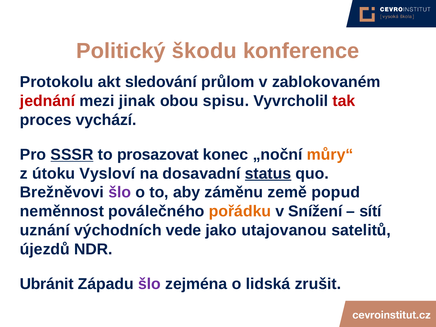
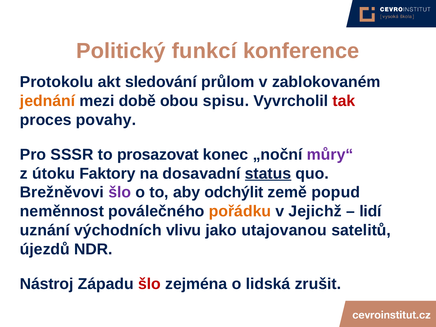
škodu: škodu -> funkcí
jednání colour: red -> orange
jinak: jinak -> době
vychází: vychází -> povahy
SSSR underline: present -> none
můry“ colour: orange -> purple
Vysloví: Vysloví -> Faktory
záměnu: záměnu -> odchýlit
Snížení: Snížení -> Jejichž
sítí: sítí -> lidí
vede: vede -> vlivu
Ubránit: Ubránit -> Nástroj
šlo at (149, 284) colour: purple -> red
